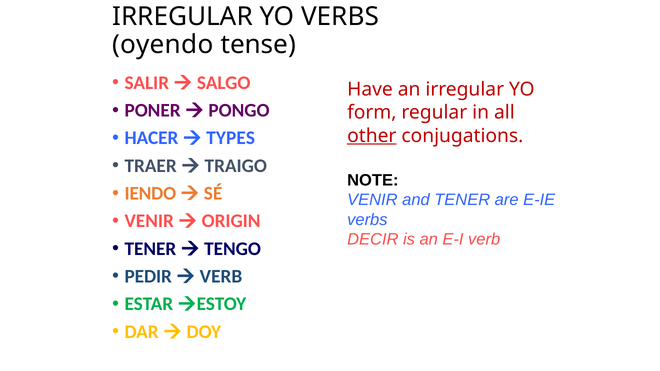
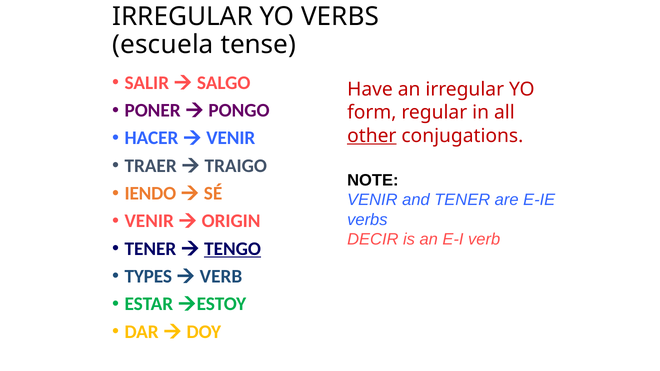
oyendo: oyendo -> escuela
TYPES at (231, 138): TYPES -> VENIR
TENGO underline: none -> present
PEDIR: PEDIR -> TYPES
